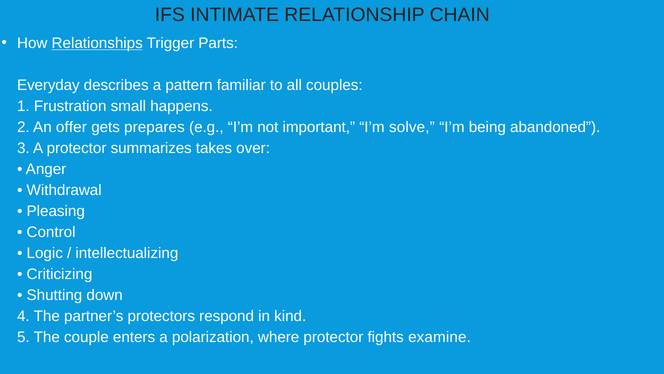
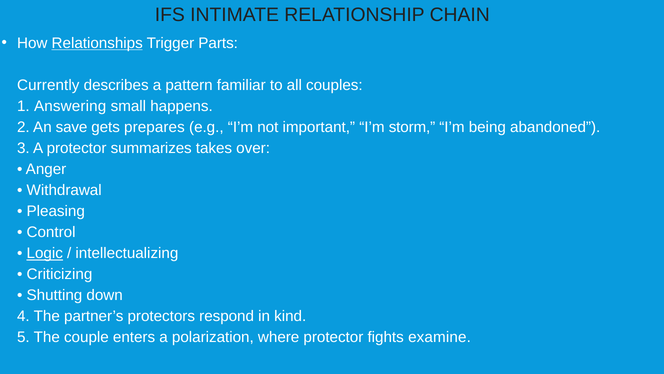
Everyday: Everyday -> Currently
Frustration: Frustration -> Answering
offer: offer -> save
solve: solve -> storm
Logic underline: none -> present
